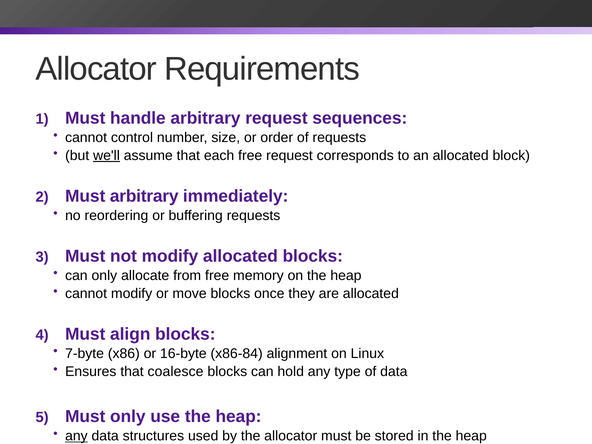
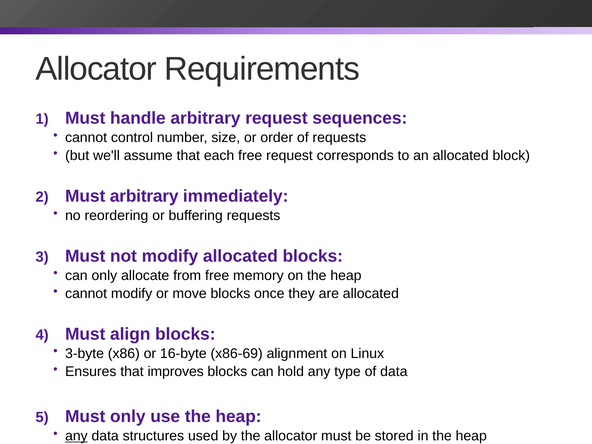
we'll underline: present -> none
7-byte: 7-byte -> 3-byte
x86-84: x86-84 -> x86-69
coalesce: coalesce -> improves
